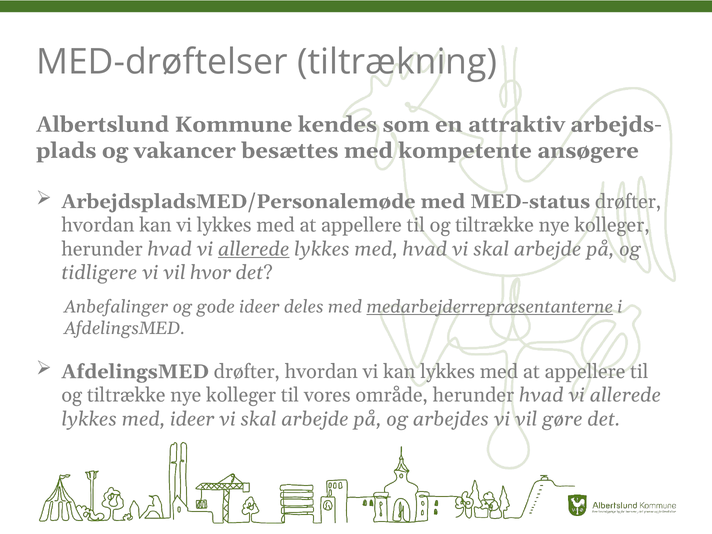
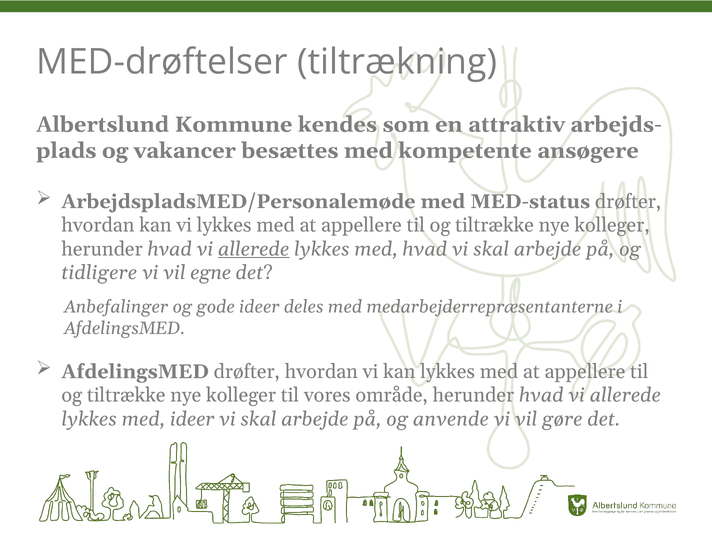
hvor: hvor -> egne
medarbejderrepræsentanterne underline: present -> none
arbejdes: arbejdes -> anvende
